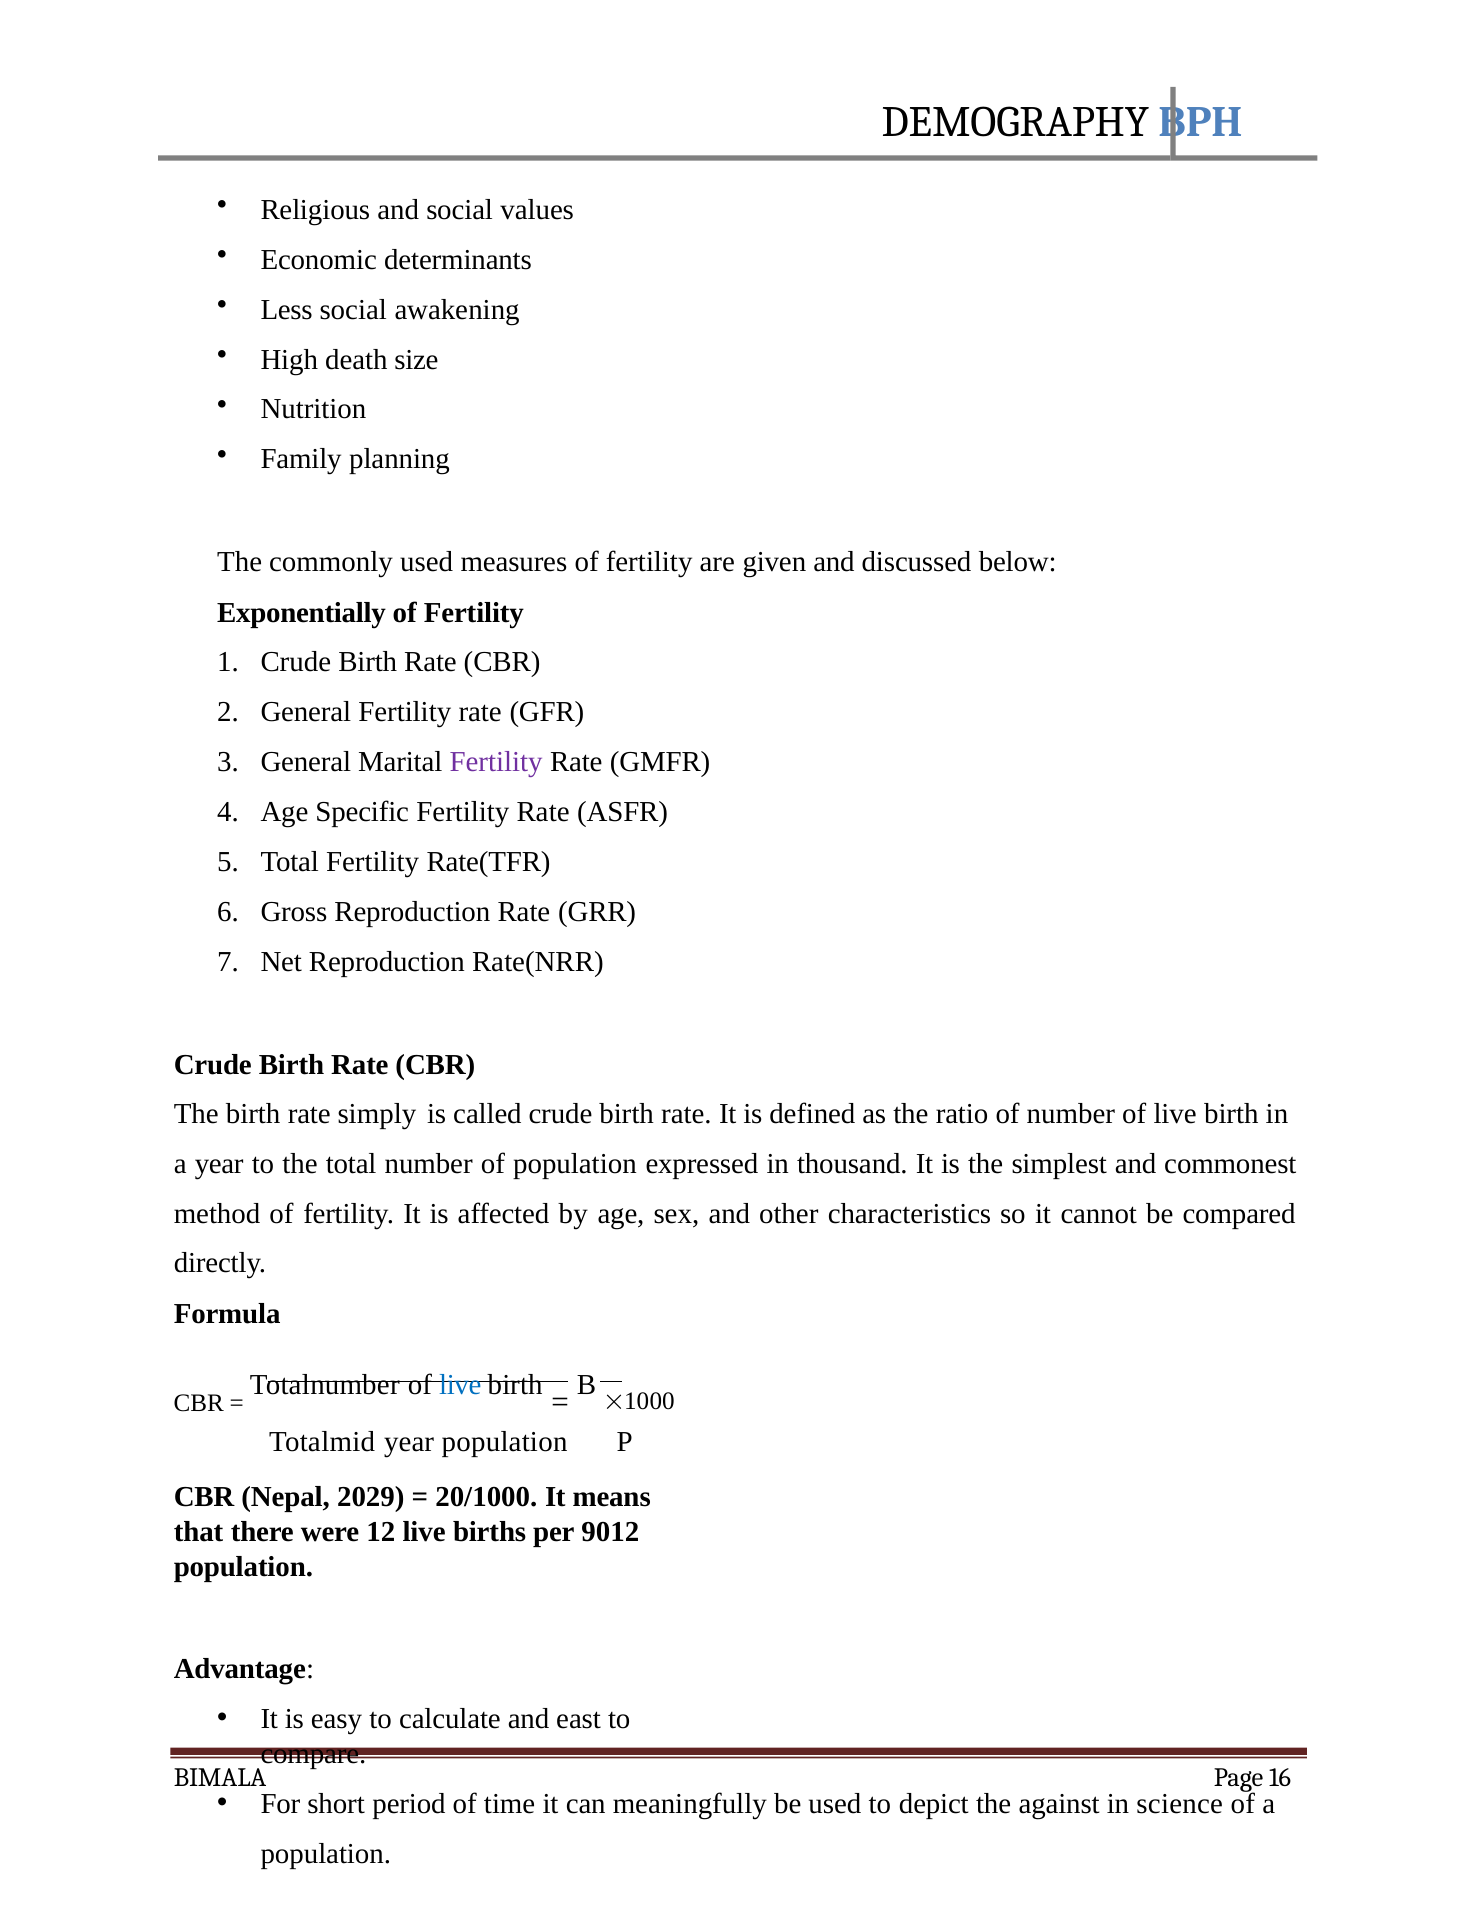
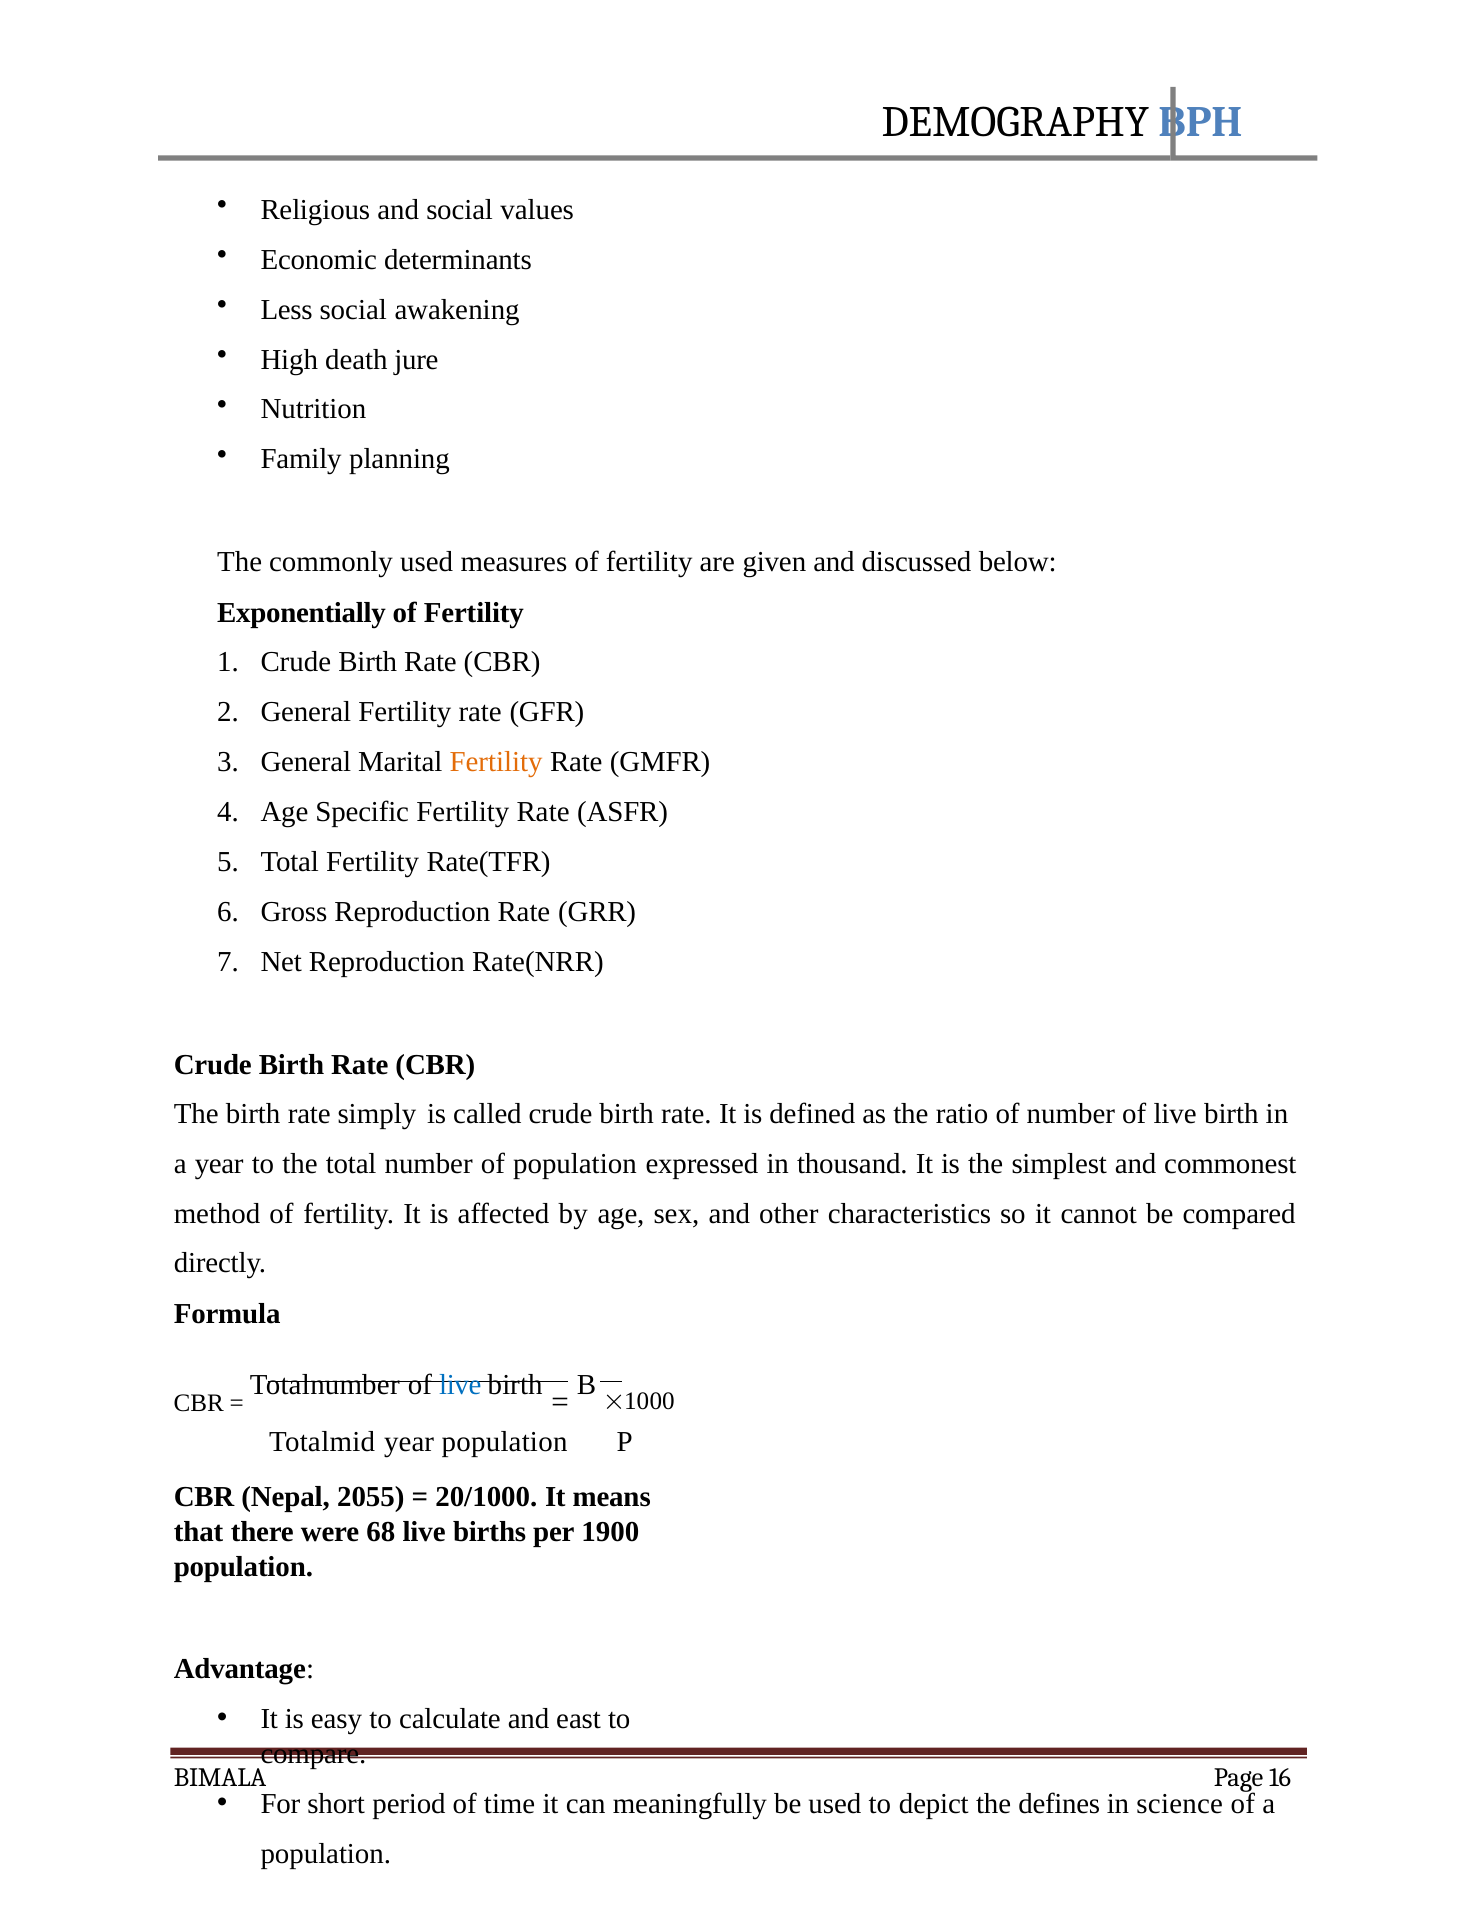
size: size -> jure
Fertility at (496, 762) colour: purple -> orange
2029: 2029 -> 2055
12: 12 -> 68
9012: 9012 -> 1900
against: against -> defines
